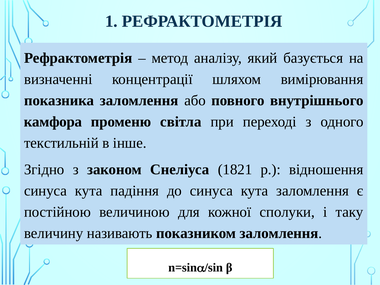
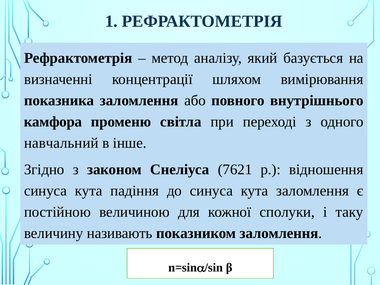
текстильній: текстильній -> навчальний
1821: 1821 -> 7621
